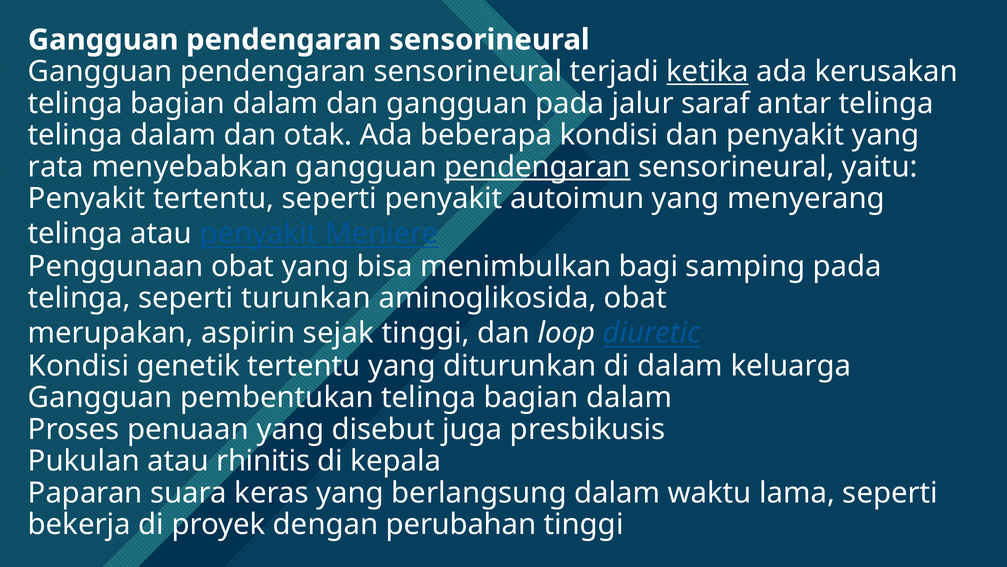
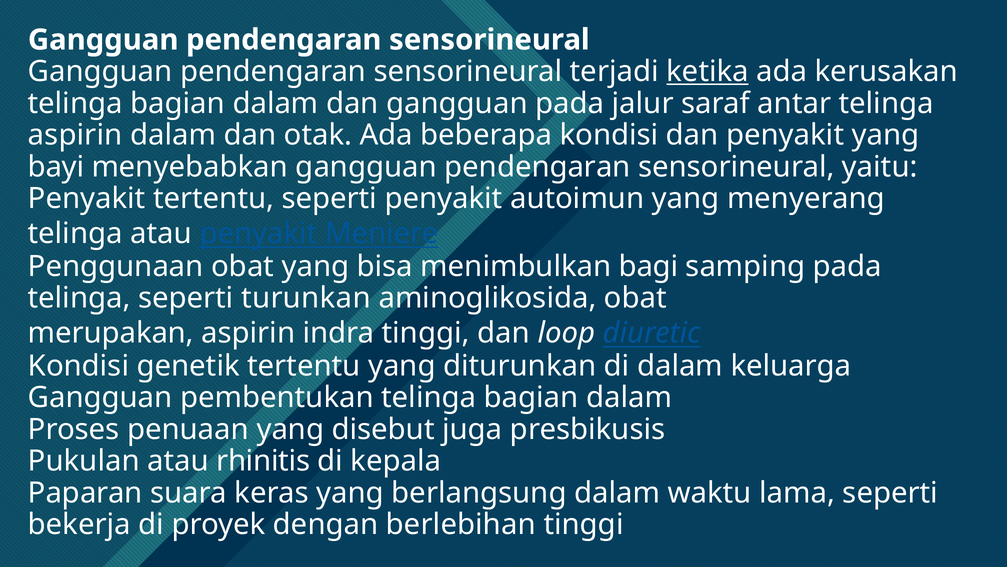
telinga at (75, 135): telinga -> aspirin
rata: rata -> bayi
pendengaran at (538, 167) underline: present -> none
sejak: sejak -> indra
perubahan: perubahan -> berlebihan
